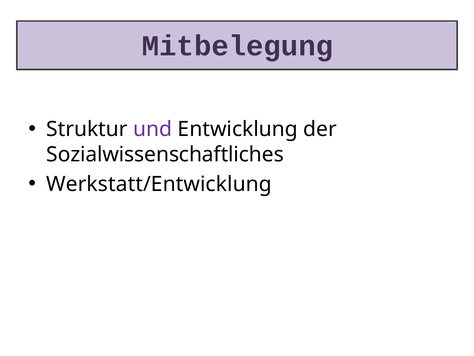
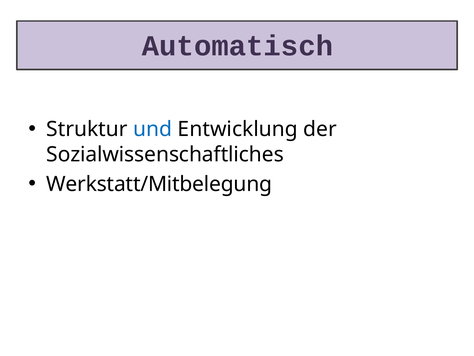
Mitbelegung: Mitbelegung -> Automatisch
und colour: purple -> blue
Werkstatt/Entwicklung: Werkstatt/Entwicklung -> Werkstatt/Mitbelegung
